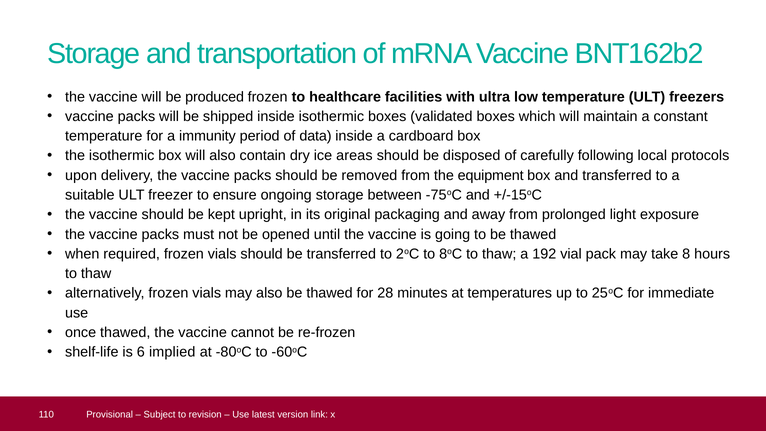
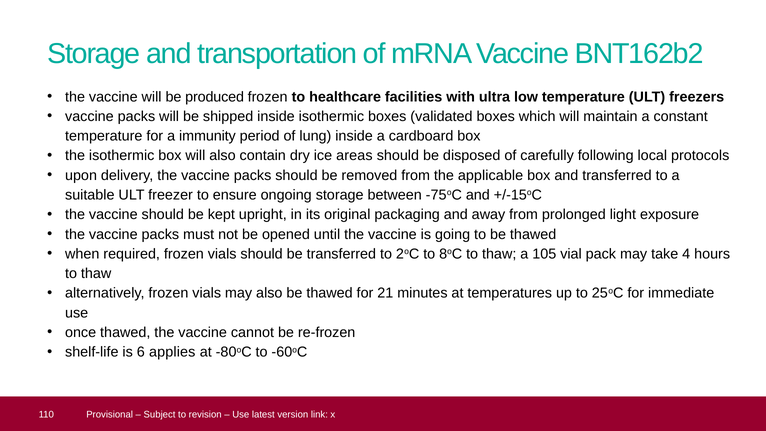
data: data -> lung
equipment: equipment -> applicable
192: 192 -> 105
8: 8 -> 4
28: 28 -> 21
implied: implied -> applies
